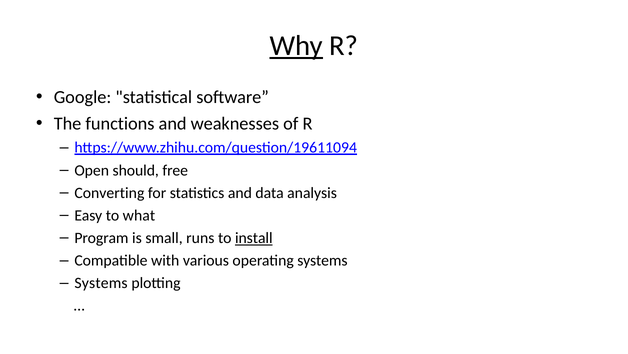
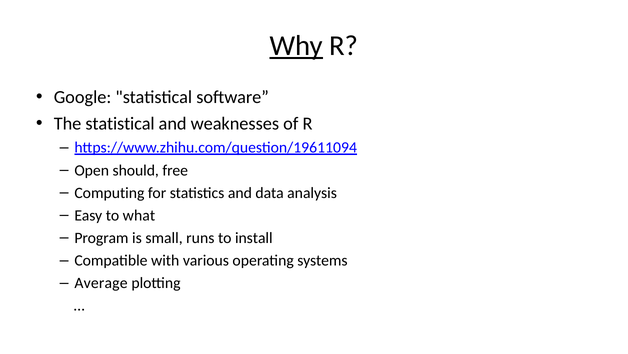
The functions: functions -> statistical
Converting: Converting -> Computing
install underline: present -> none
Systems at (101, 283): Systems -> Average
